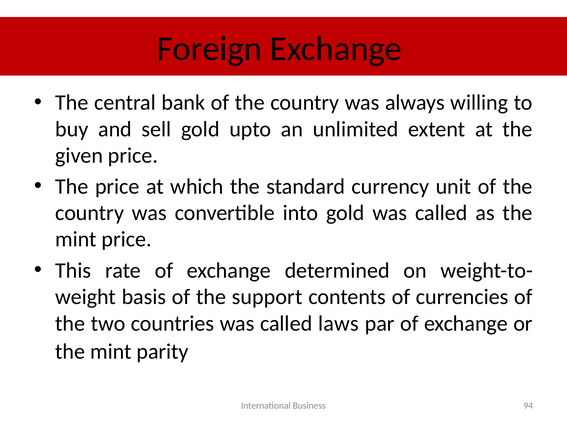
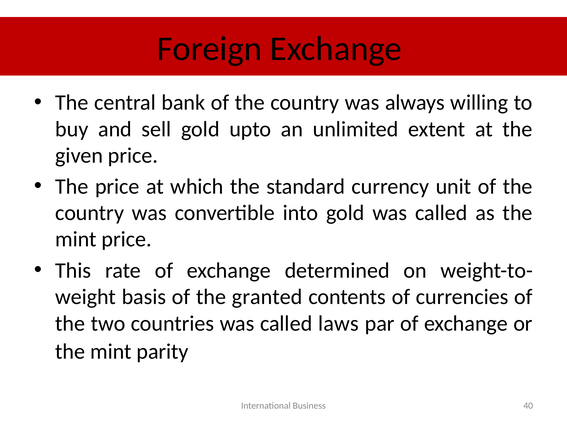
support: support -> granted
94: 94 -> 40
